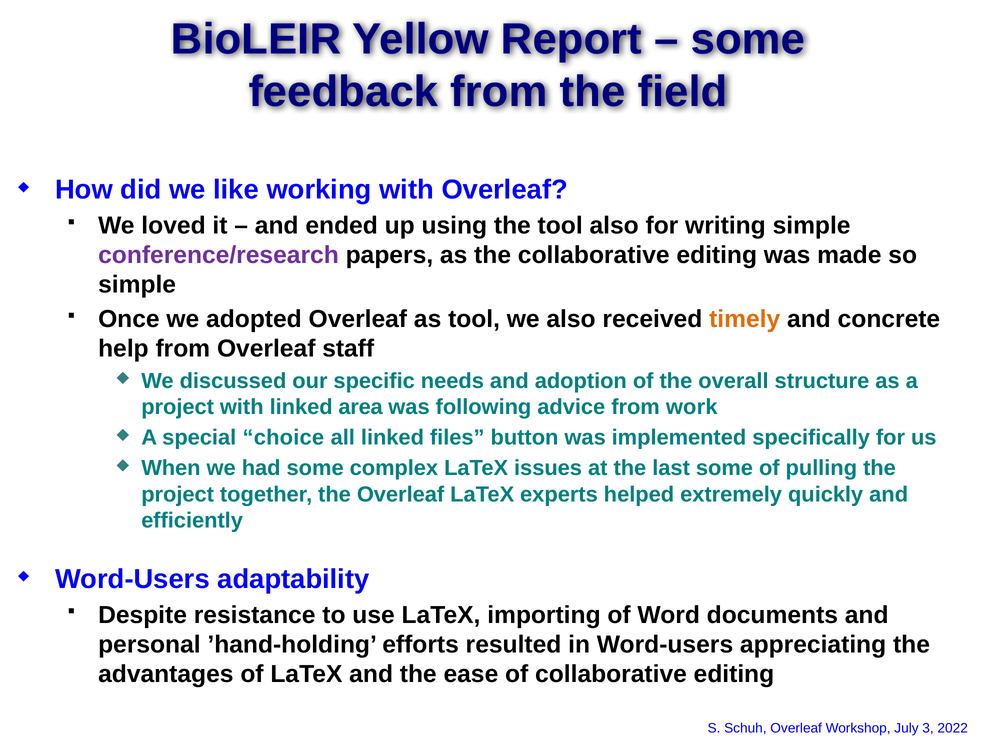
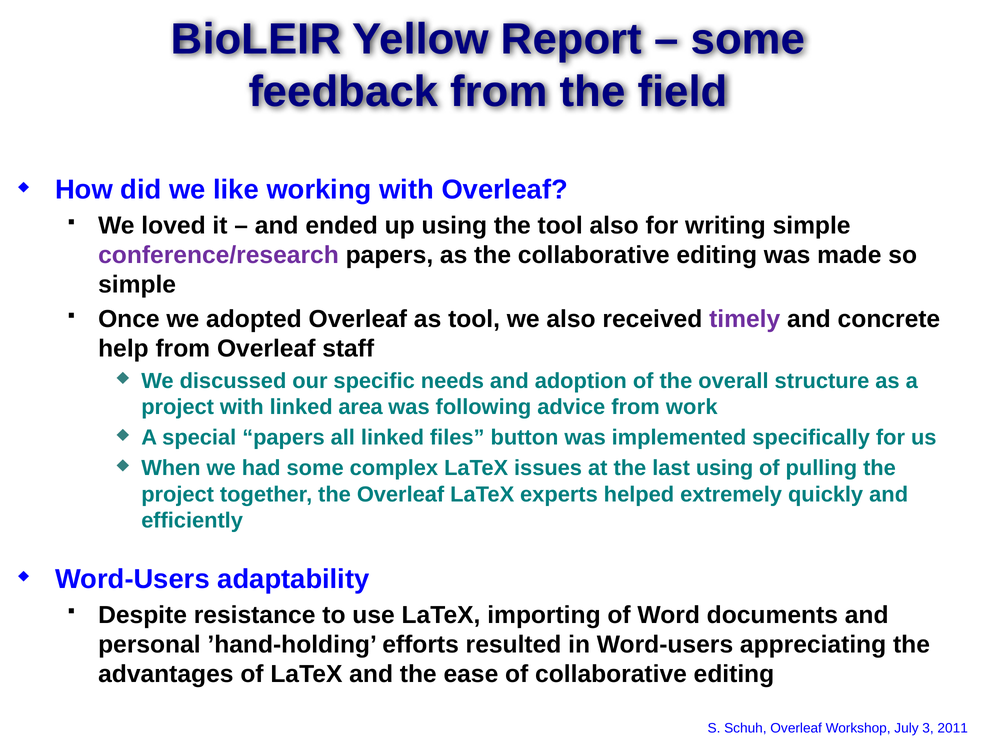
timely colour: orange -> purple
special choice: choice -> papers
last some: some -> using
2022: 2022 -> 2011
